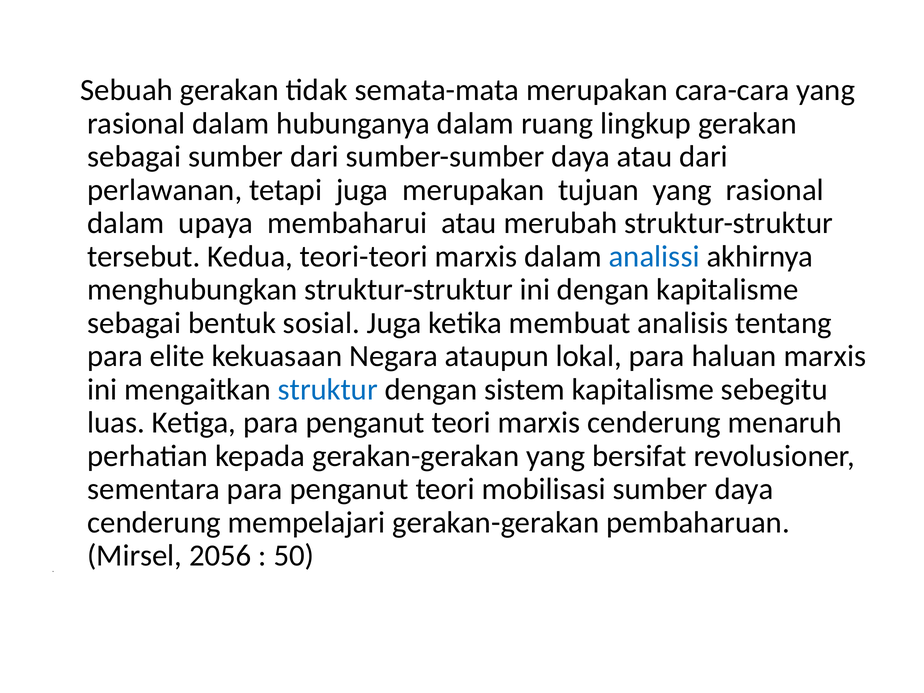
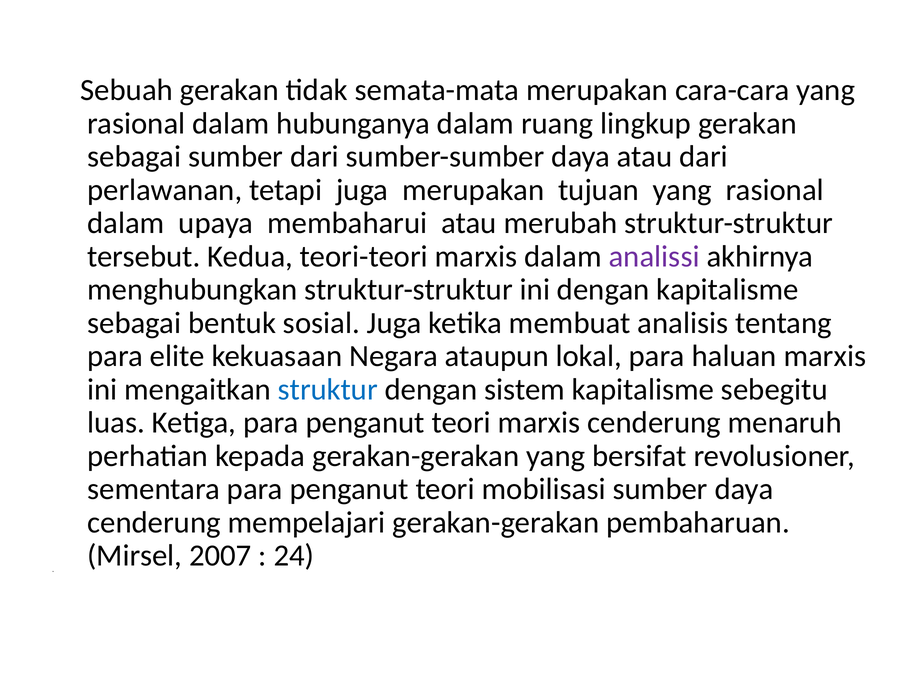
analissi colour: blue -> purple
2056: 2056 -> 2007
50: 50 -> 24
